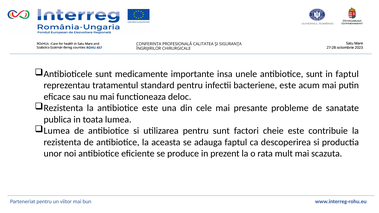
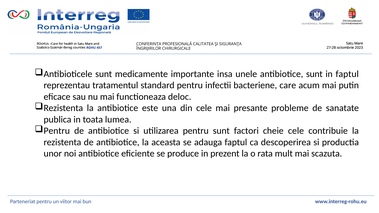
bacteriene este: este -> care
Lumea at (57, 131): Lumea -> Pentru
cheie este: este -> cele
